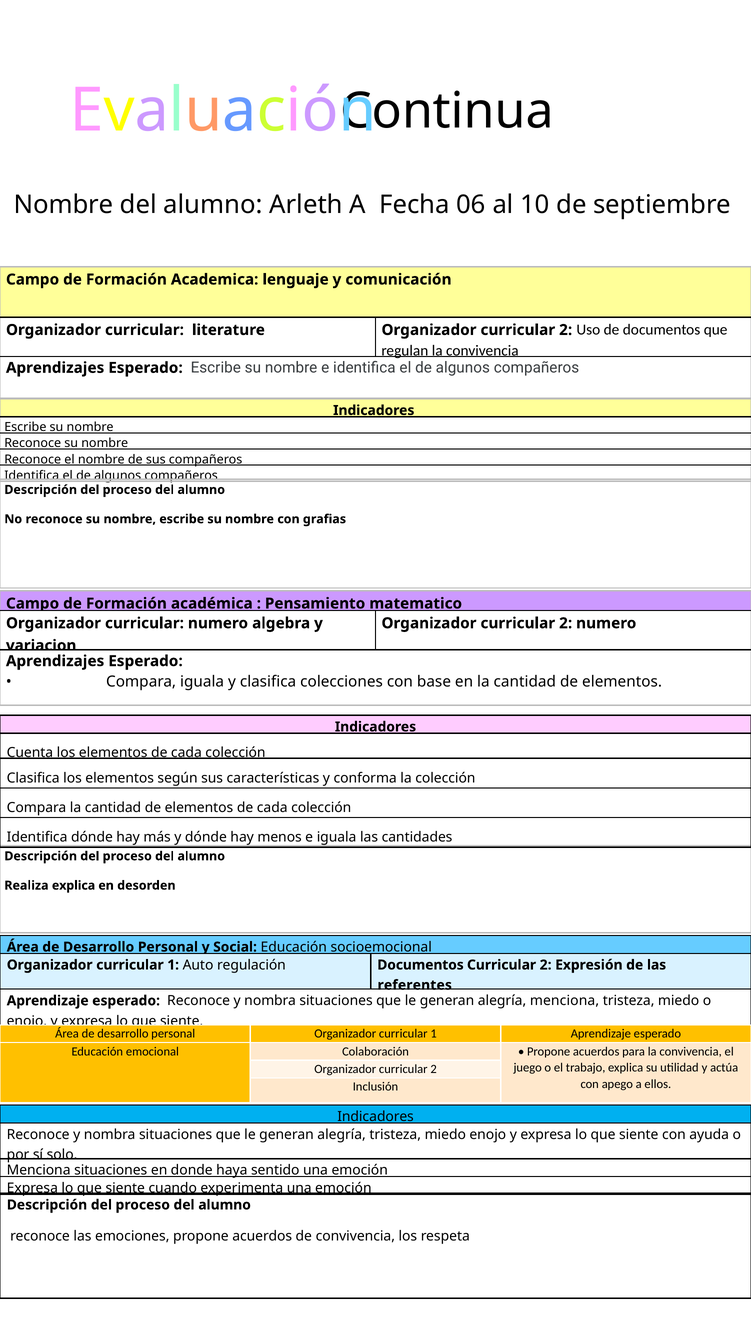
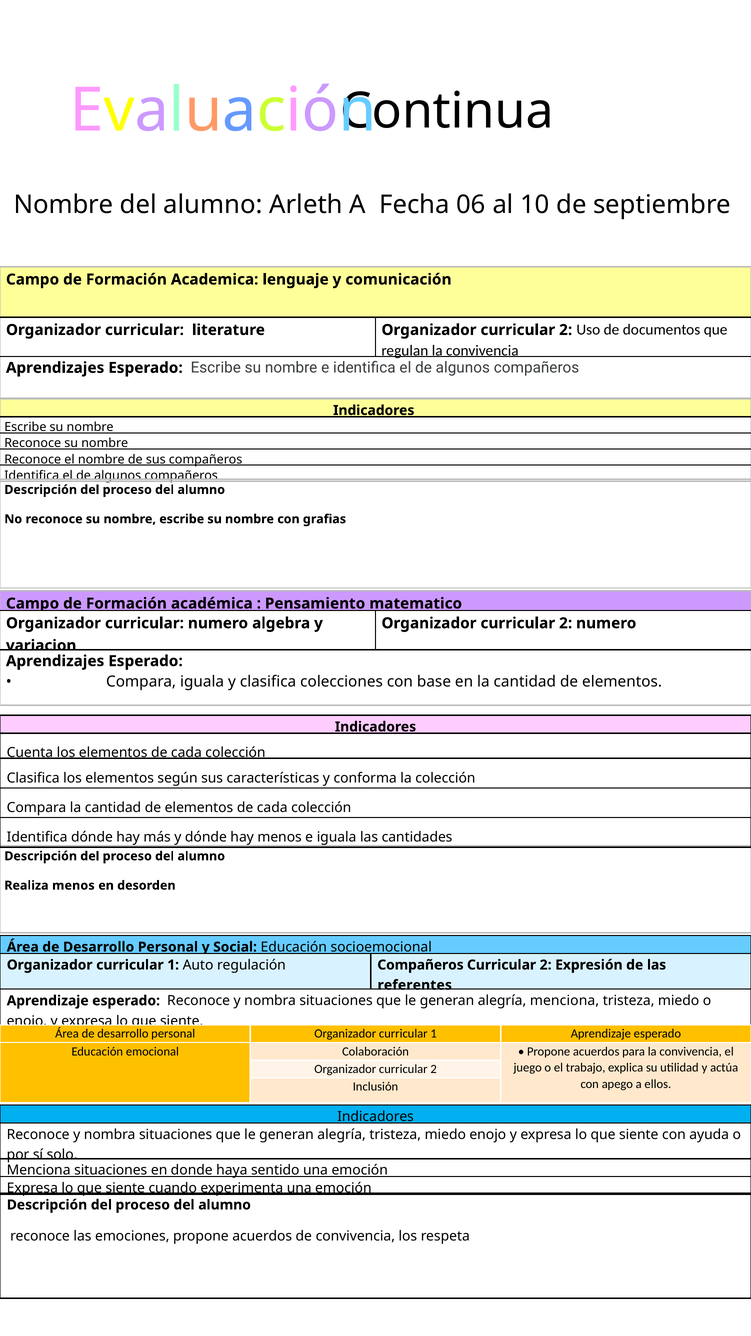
Realiza explica: explica -> menos
regulación Documentos: Documentos -> Compañeros
